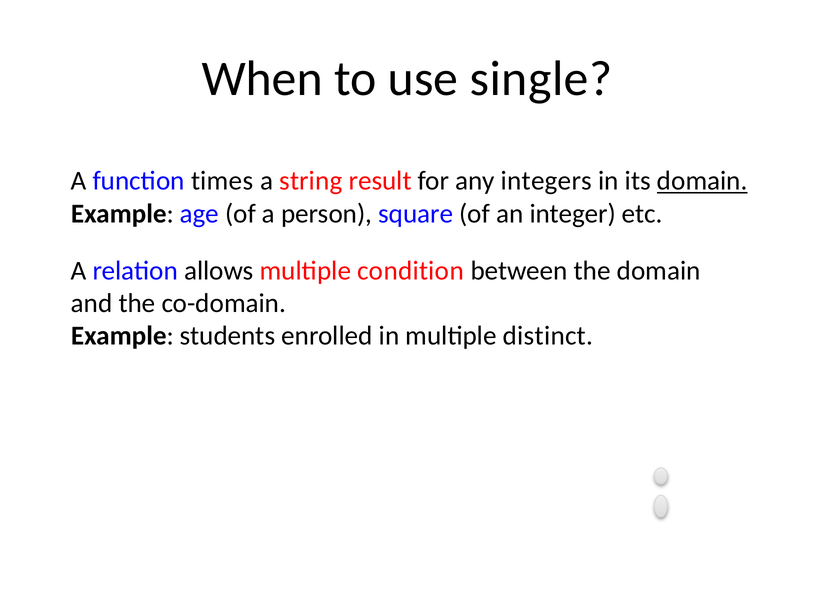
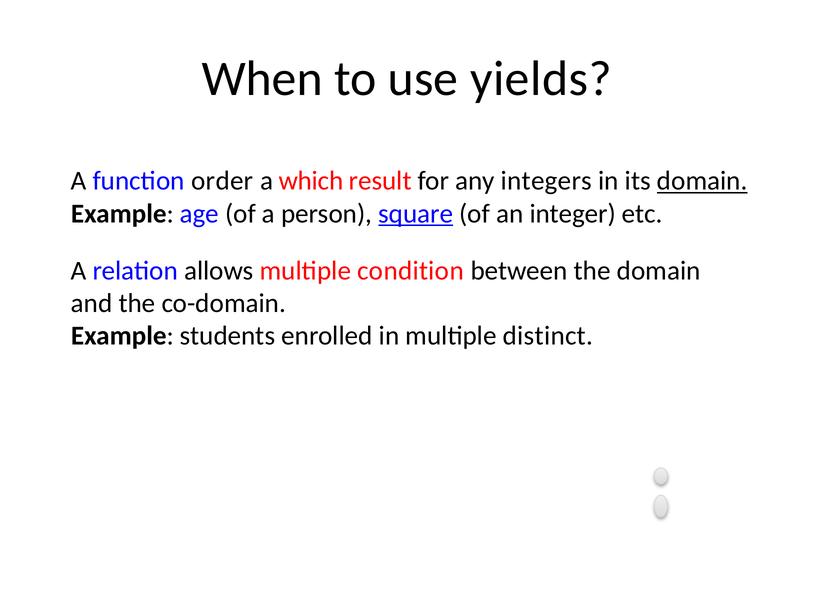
single: single -> yields
times: times -> order
string: string -> which
square underline: none -> present
